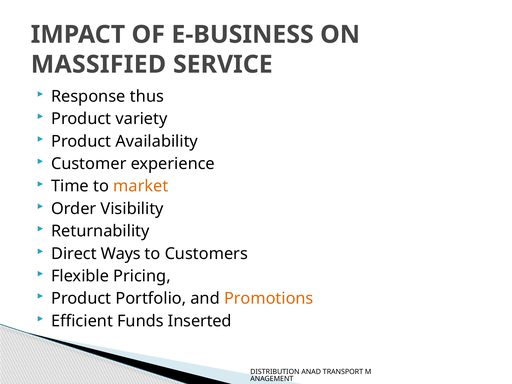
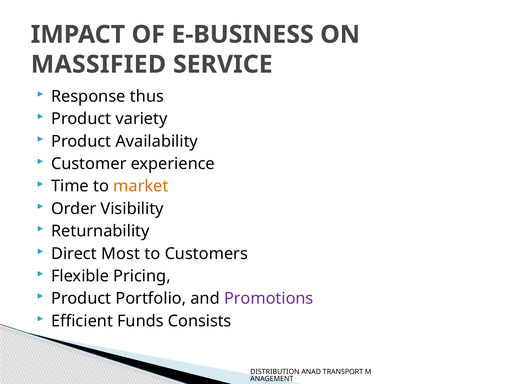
Ways: Ways -> Most
Promotions colour: orange -> purple
Inserted: Inserted -> Consists
